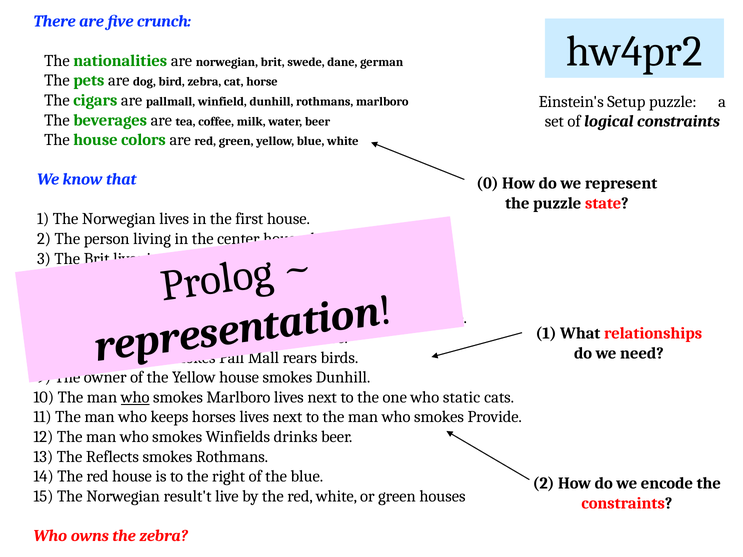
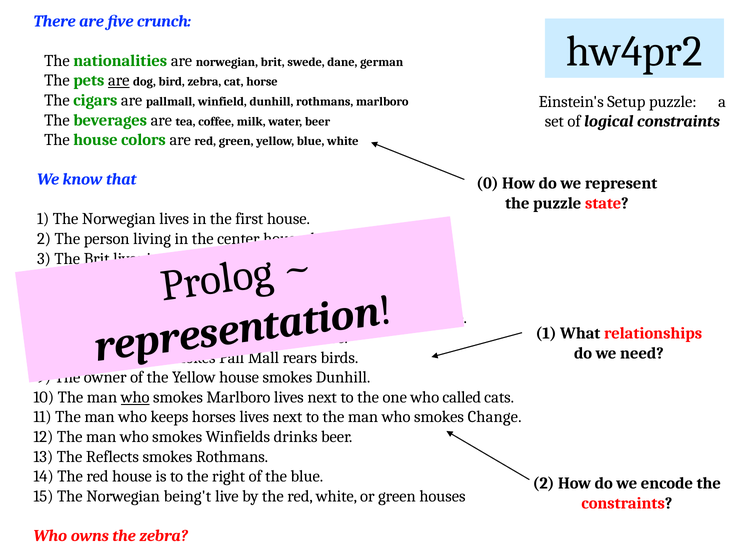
are at (119, 81) underline: none -> present
static: static -> called
Provide: Provide -> Change
result't: result't -> being't
